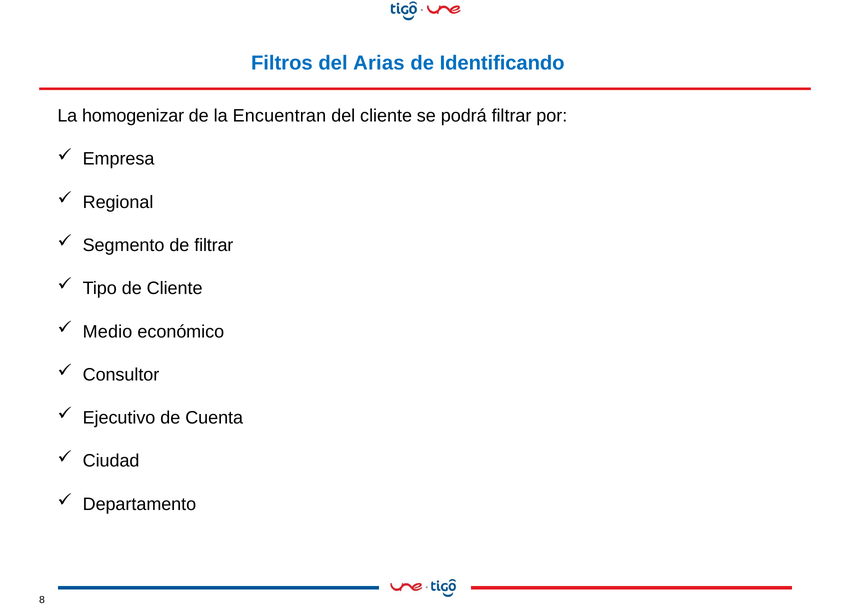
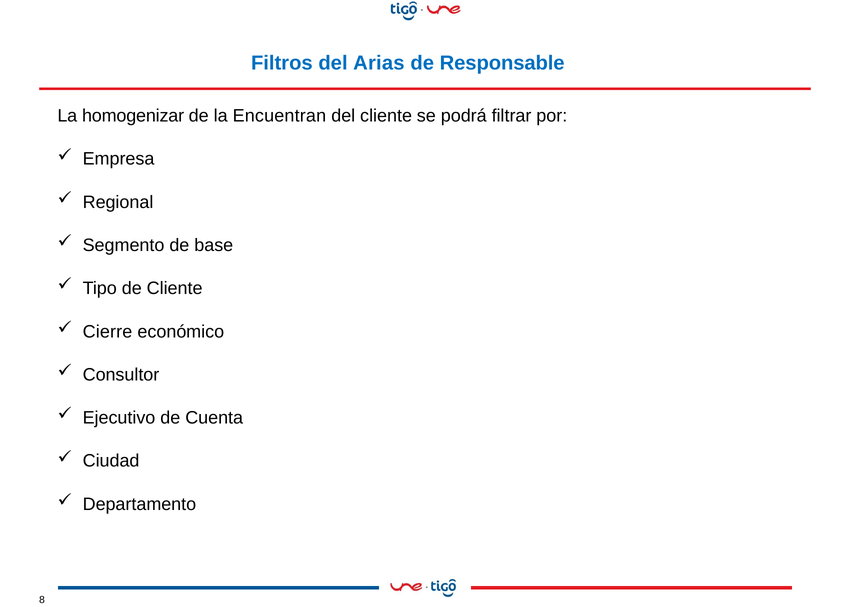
Identificando: Identificando -> Responsable
de filtrar: filtrar -> base
Medio: Medio -> Cierre
